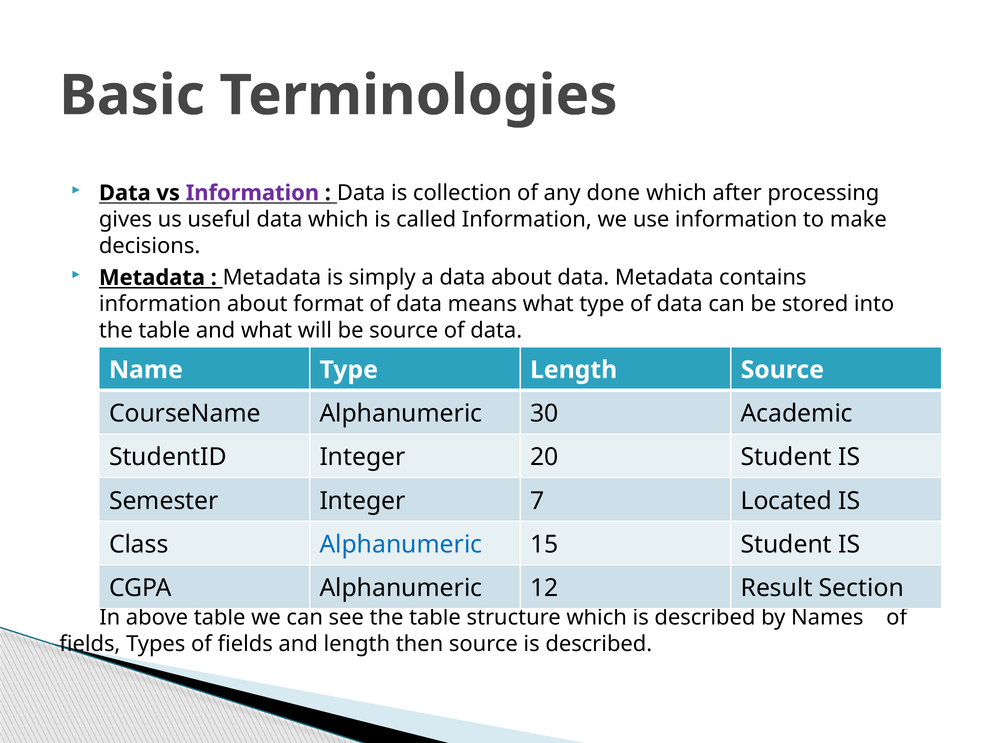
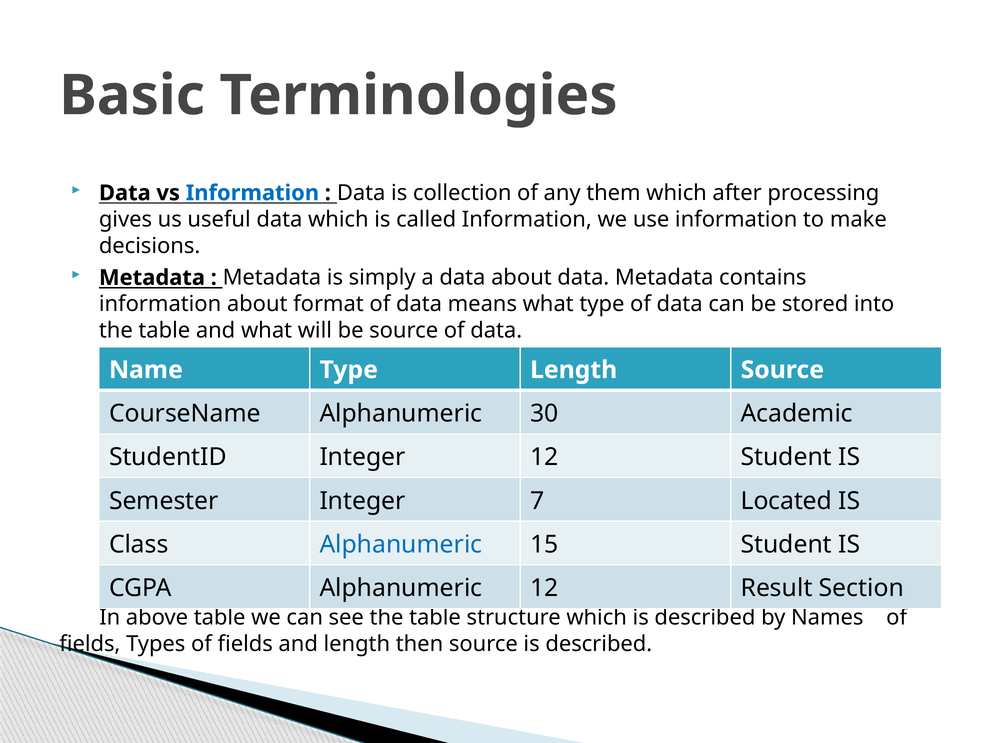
Information at (252, 193) colour: purple -> blue
done: done -> them
Integer 20: 20 -> 12
